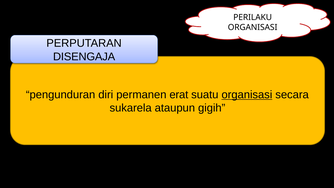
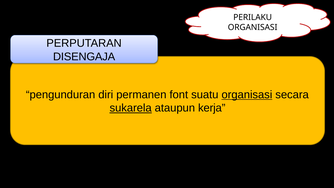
erat: erat -> font
sukarela underline: none -> present
gigih: gigih -> kerja
